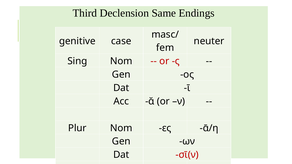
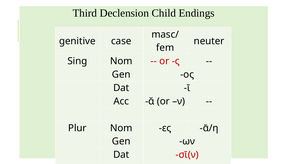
Same: Same -> Child
